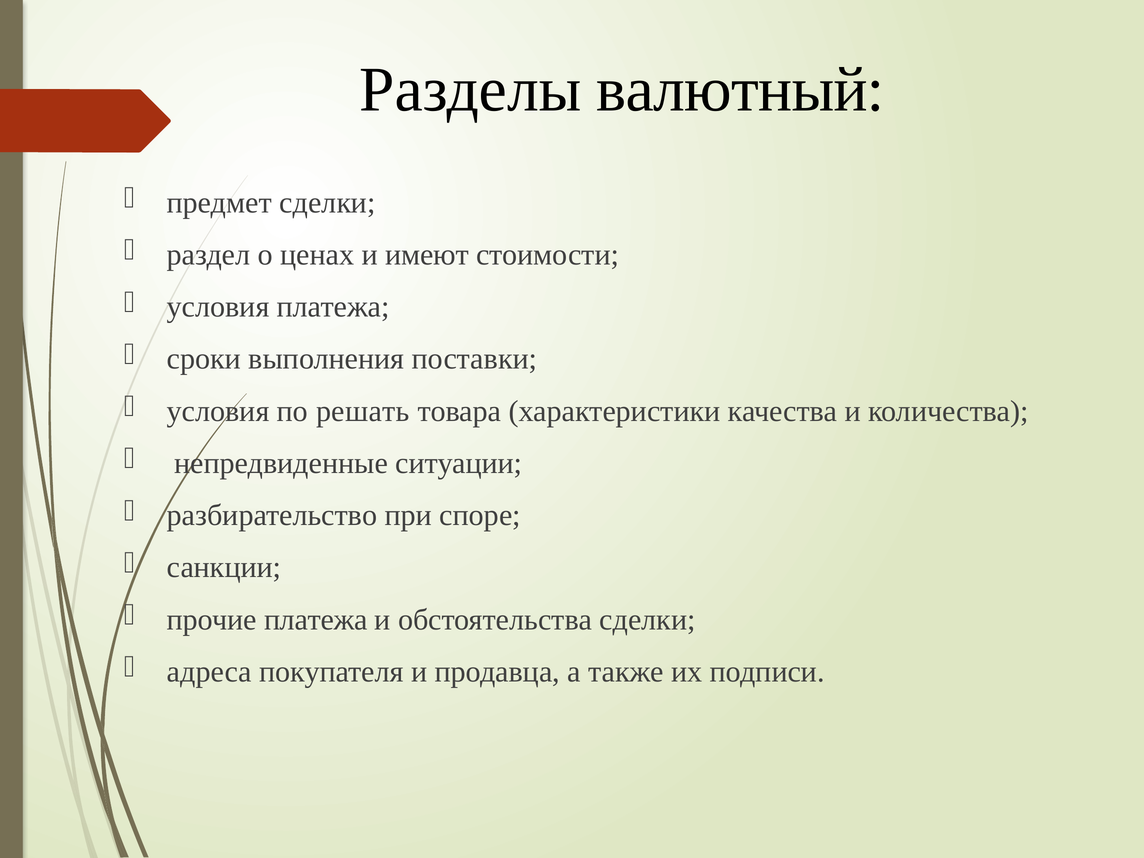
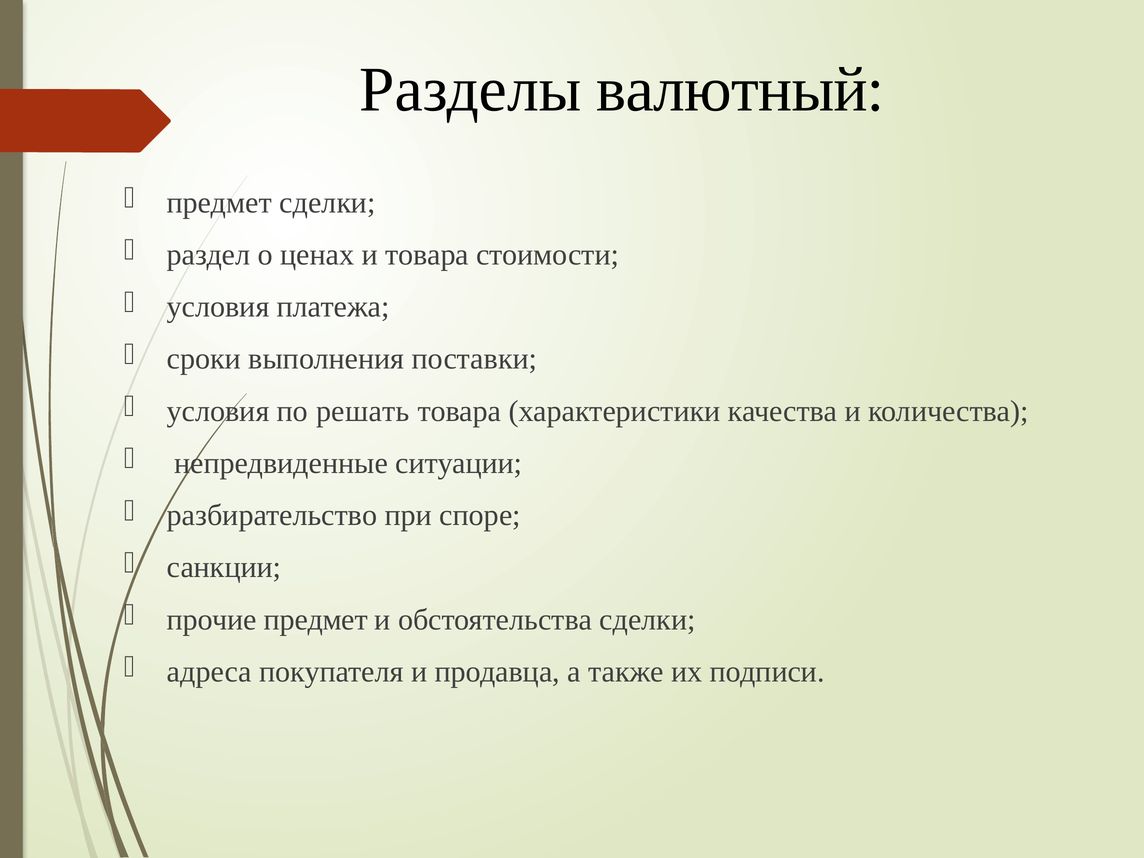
и имеют: имеют -> товара
прочие платежа: платежа -> предмет
